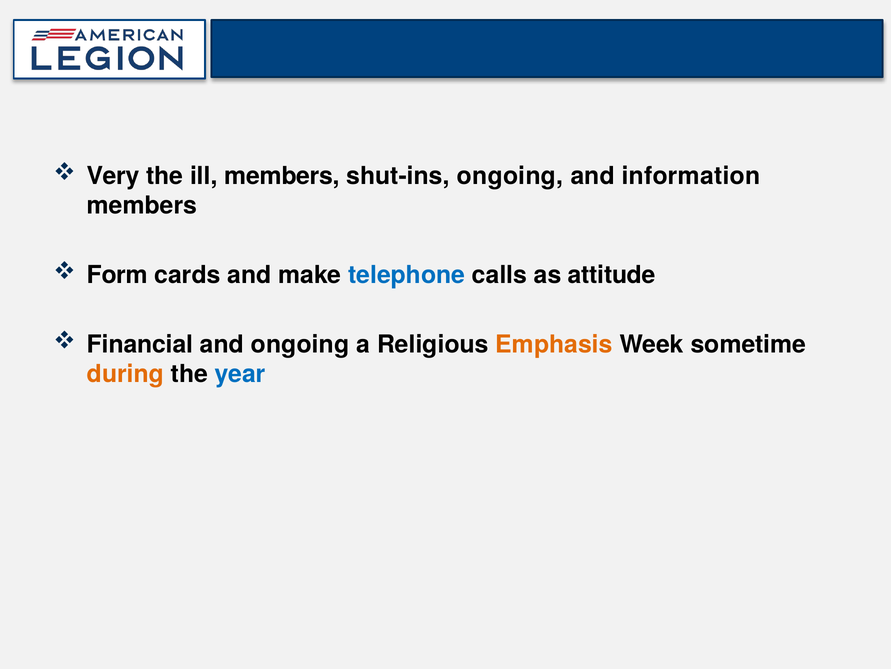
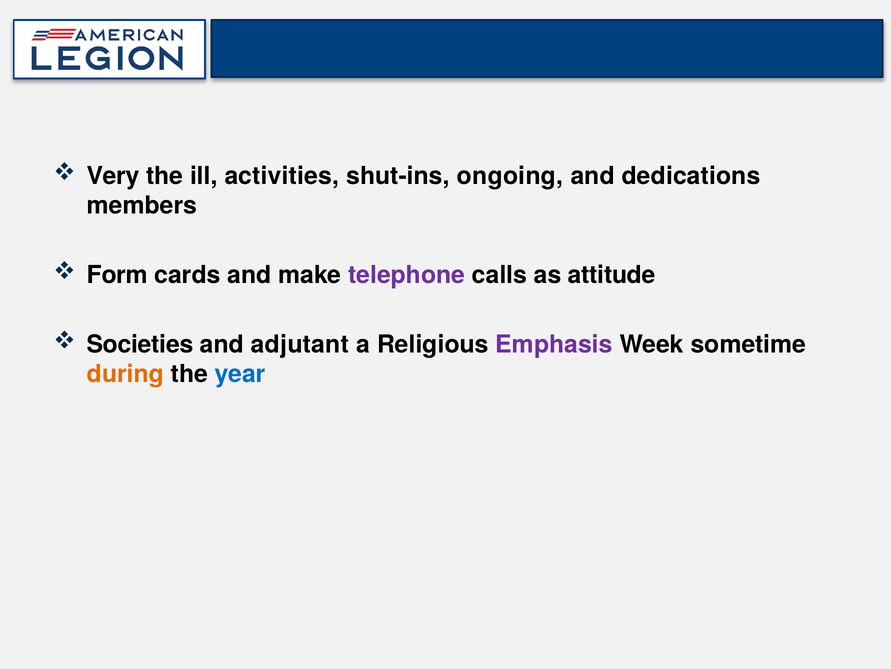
ill members: members -> activities
information: information -> dedications
telephone colour: blue -> purple
Financial: Financial -> Societies
and ongoing: ongoing -> adjutant
Emphasis colour: orange -> purple
